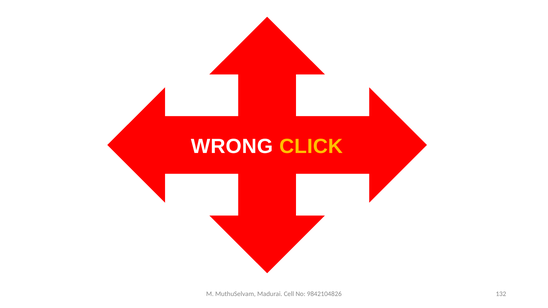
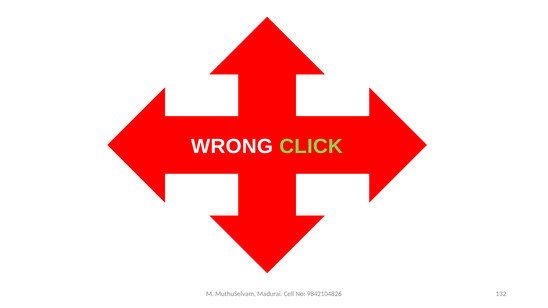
CLICK colour: yellow -> light green
